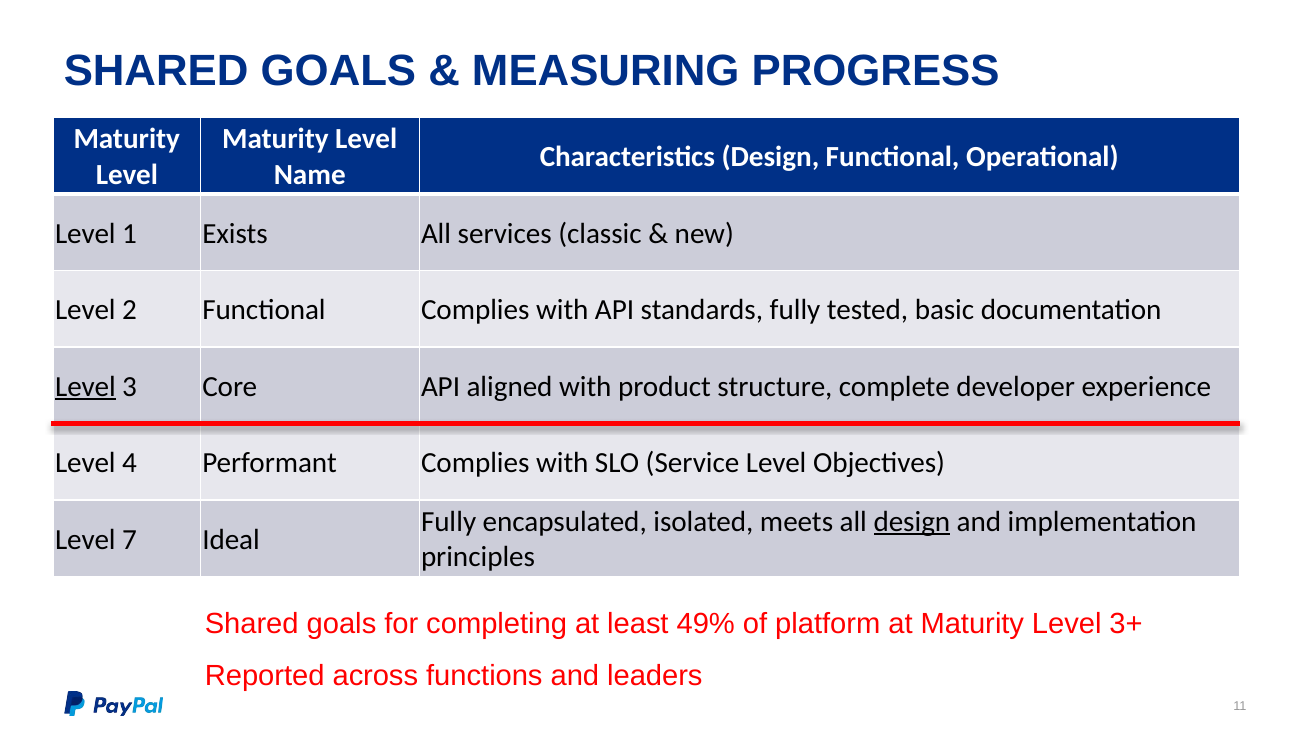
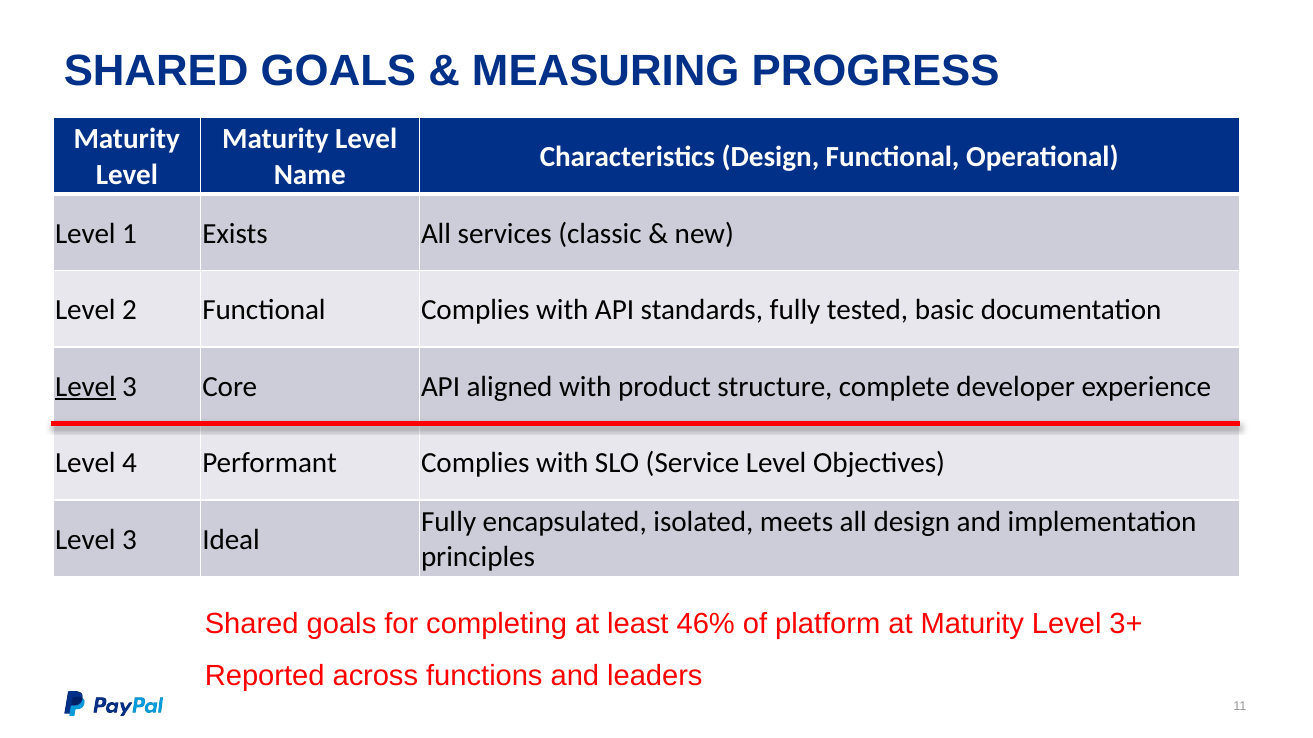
design at (912, 522) underline: present -> none
7 at (129, 540): 7 -> 3
49%: 49% -> 46%
